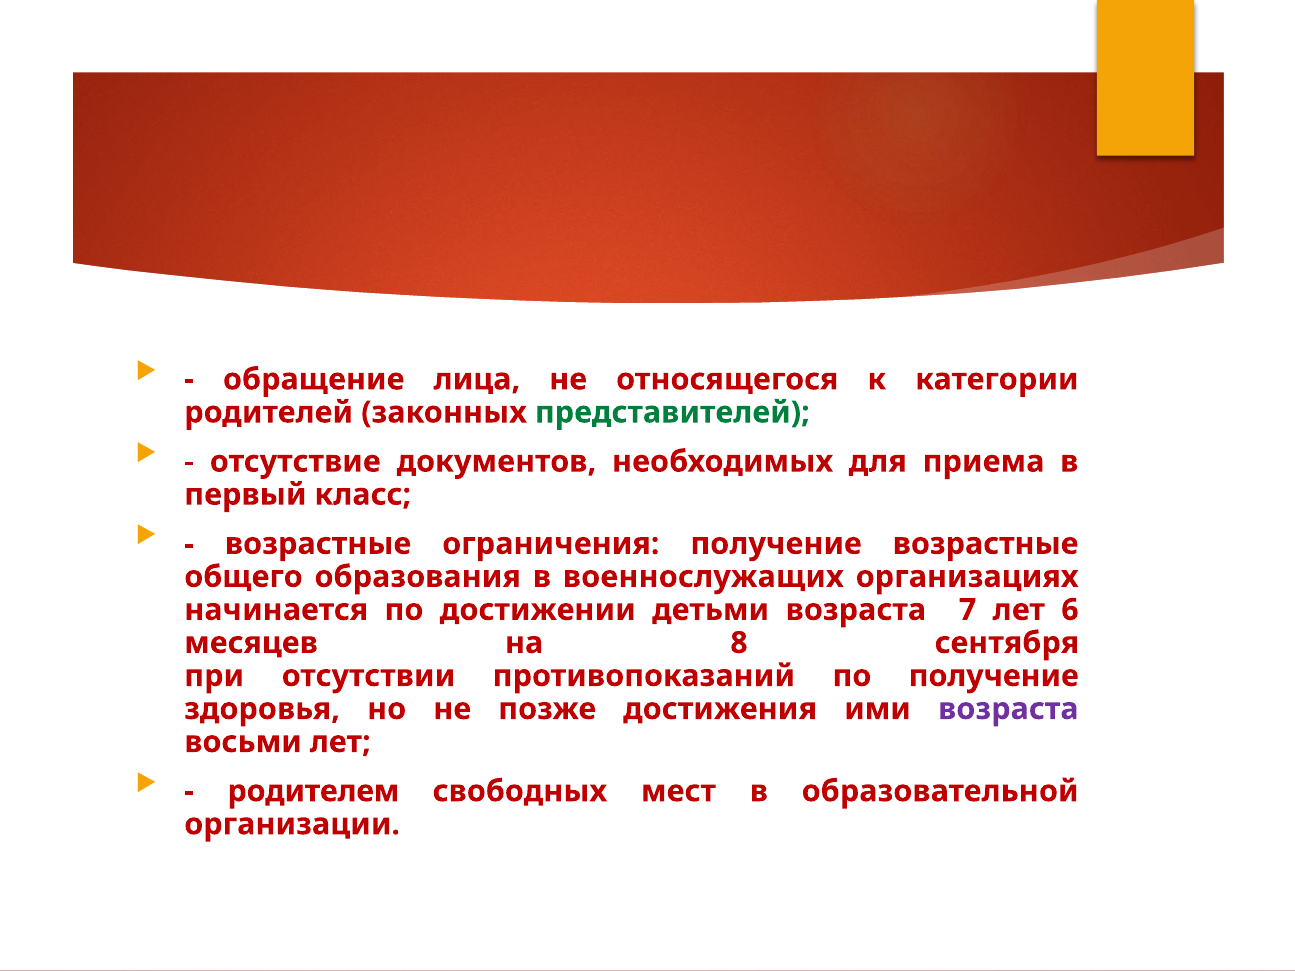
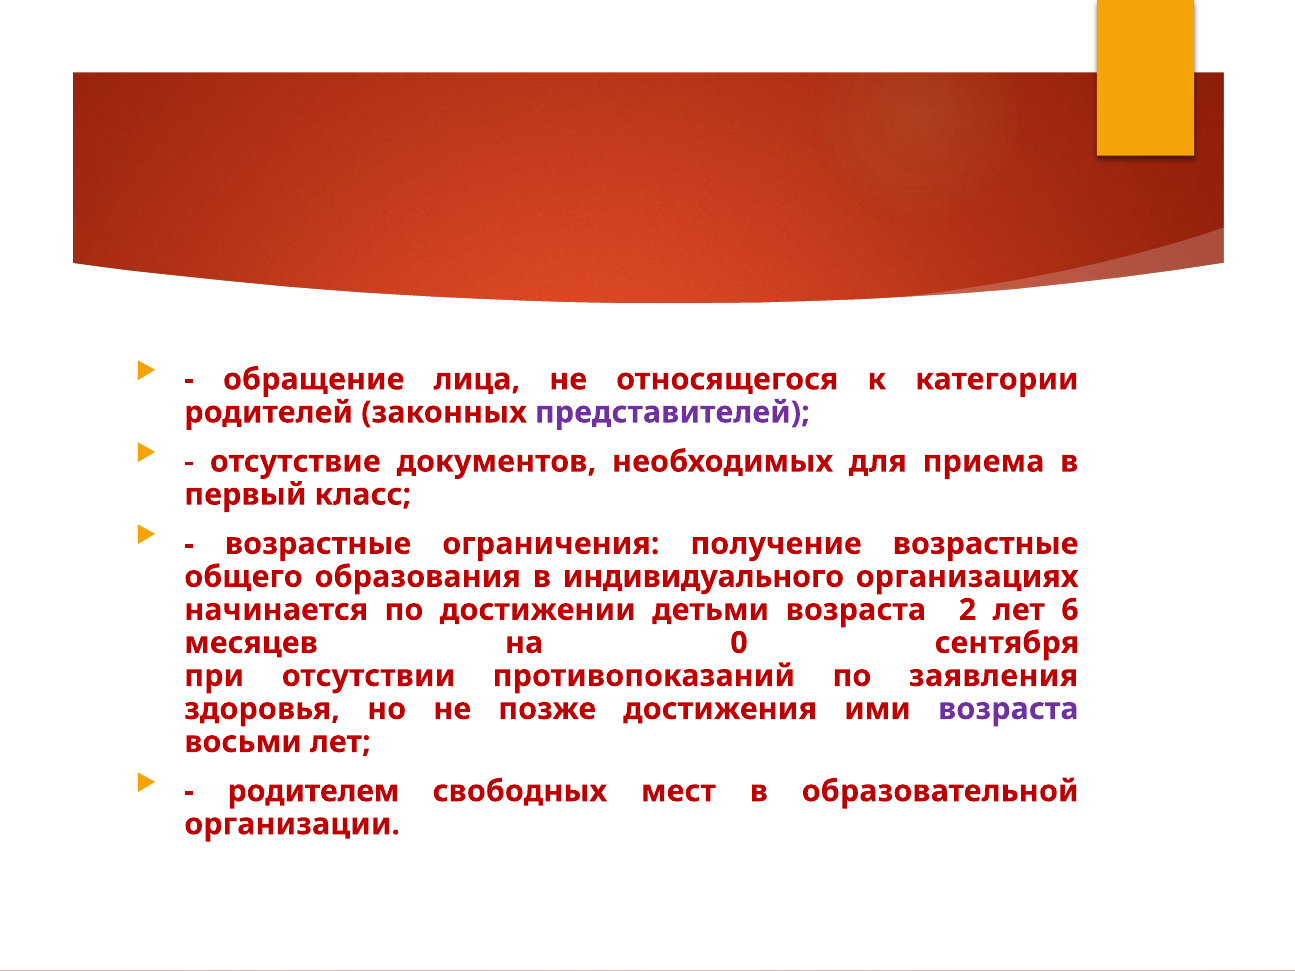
представителей colour: green -> purple
военнослужащих: военнослужащих -> индивидуального
7: 7 -> 2
8: 8 -> 0
по получение: получение -> заявления
